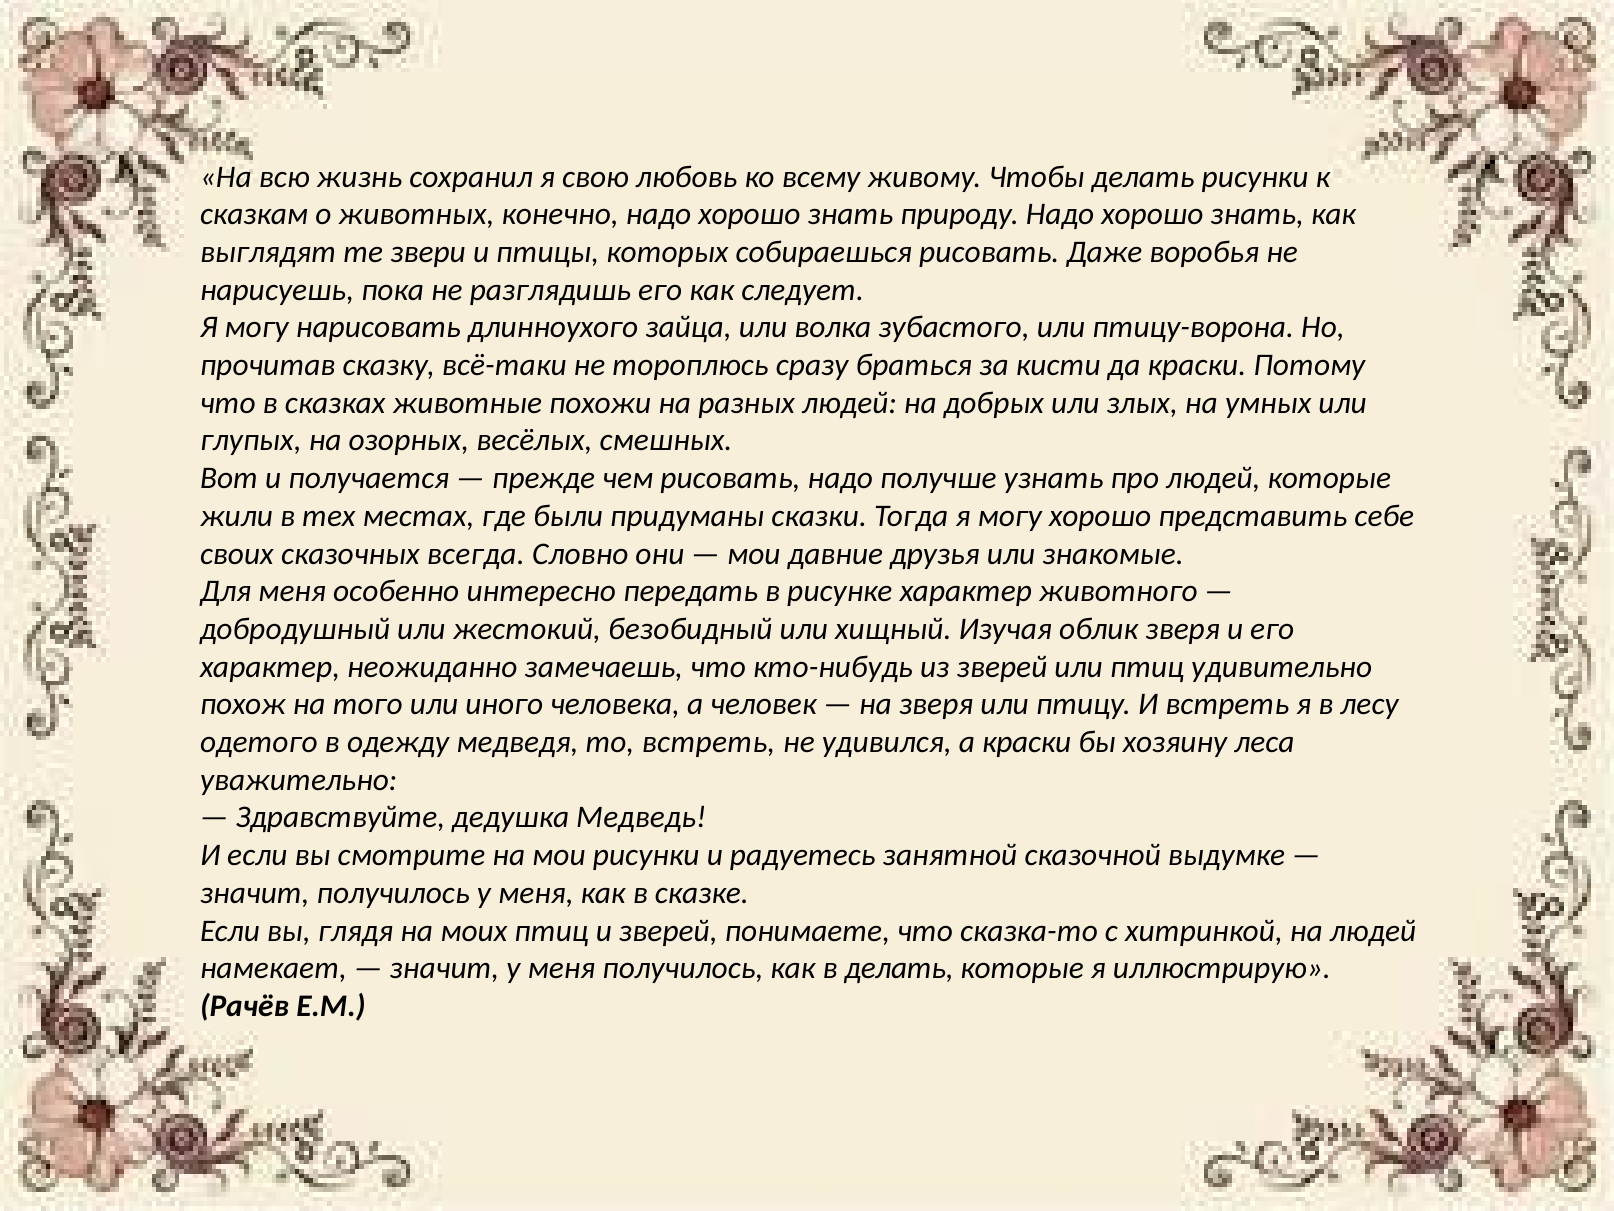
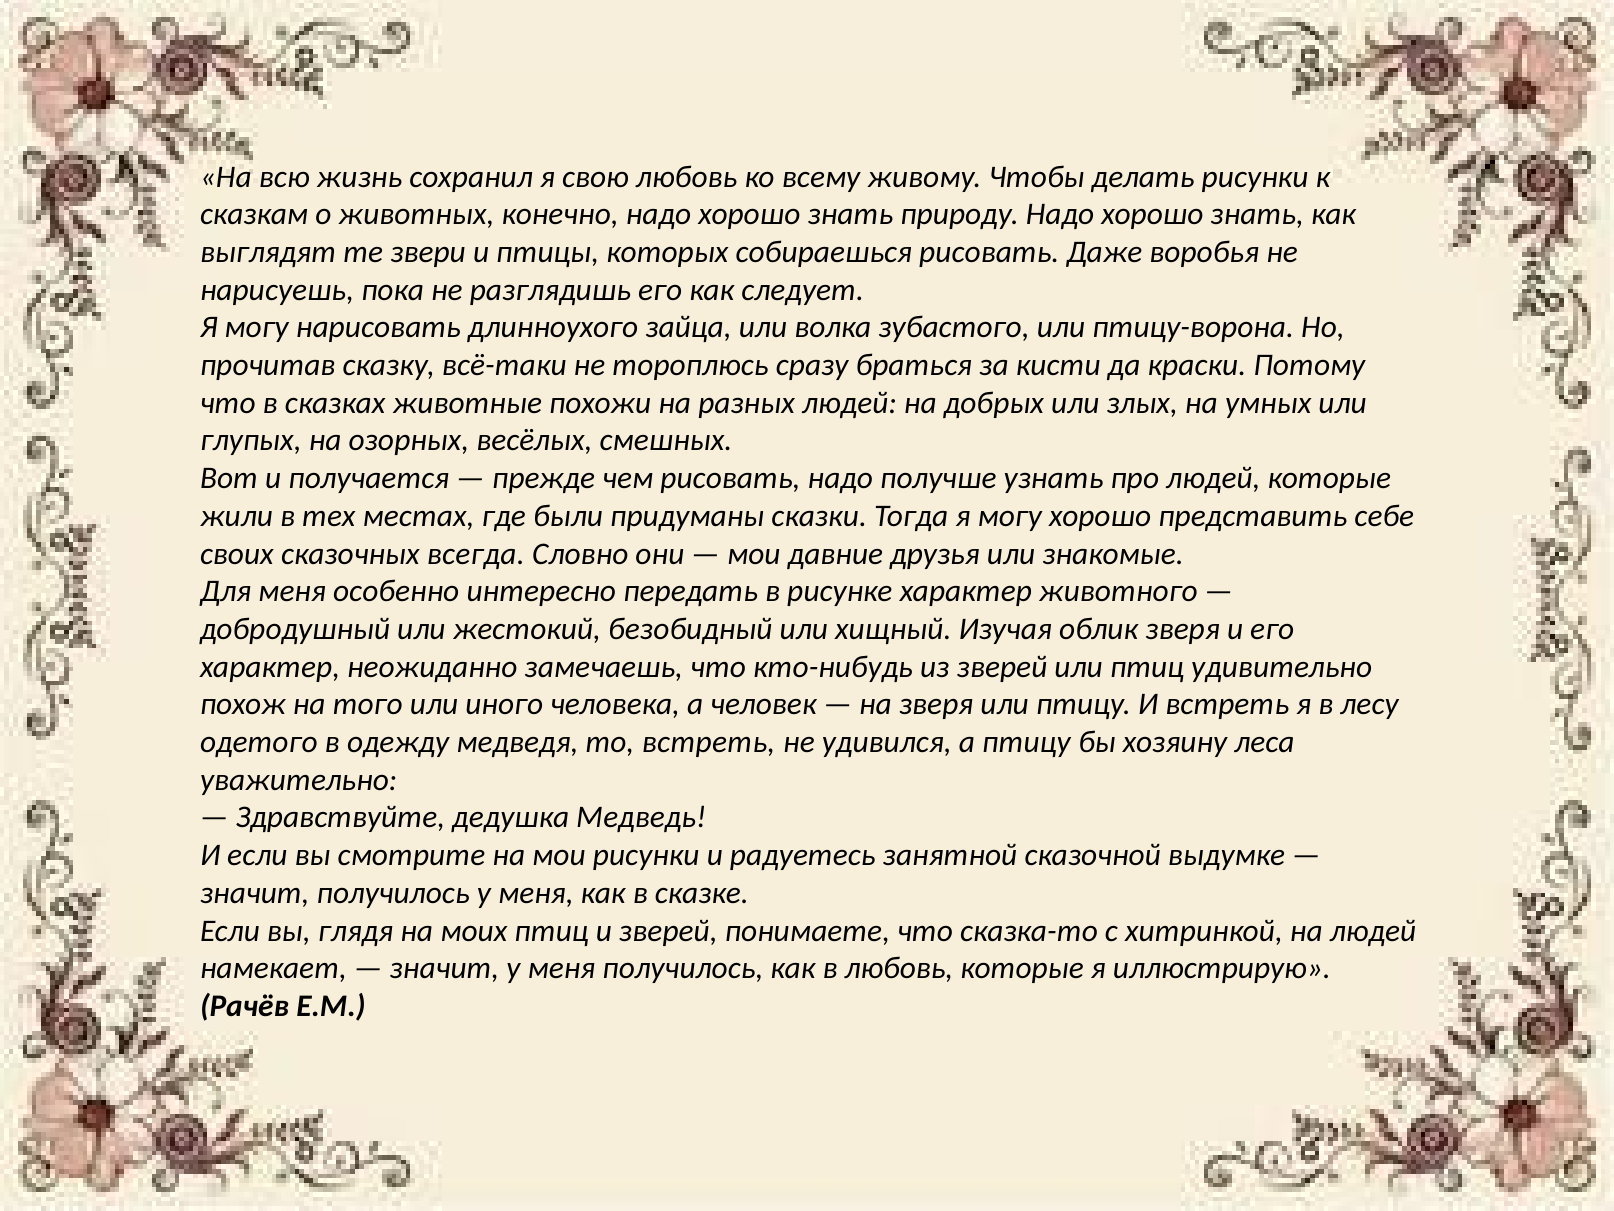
а краски: краски -> птицу
в делать: делать -> любовь
